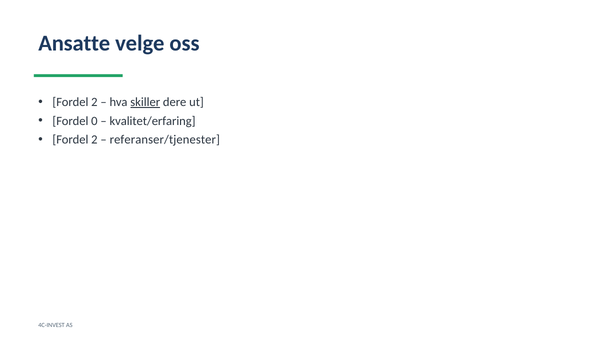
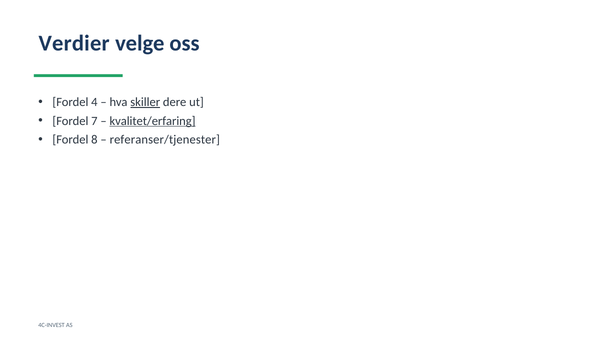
Ansatte: Ansatte -> Verdier
2 at (94, 102): 2 -> 4
0: 0 -> 7
kvalitet/erfaring underline: none -> present
2 at (94, 140): 2 -> 8
